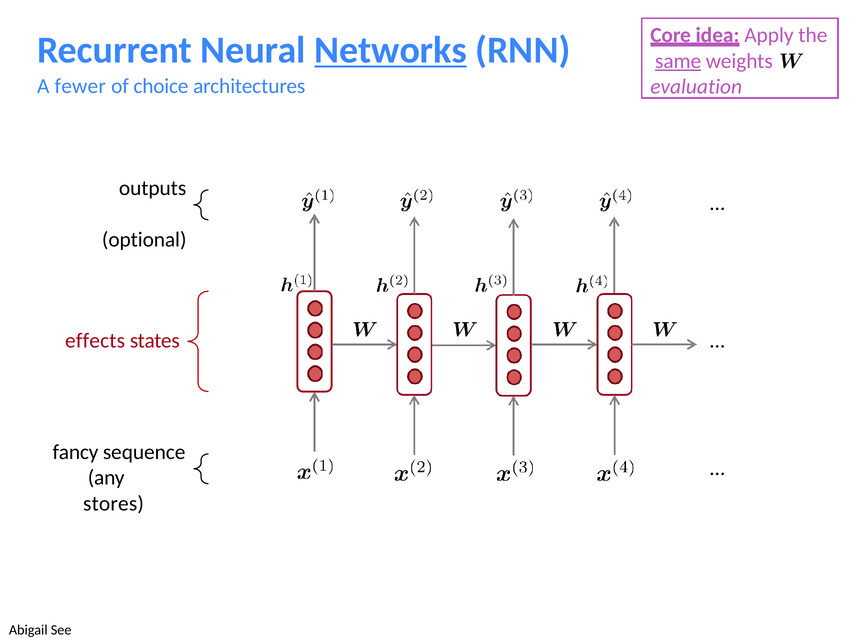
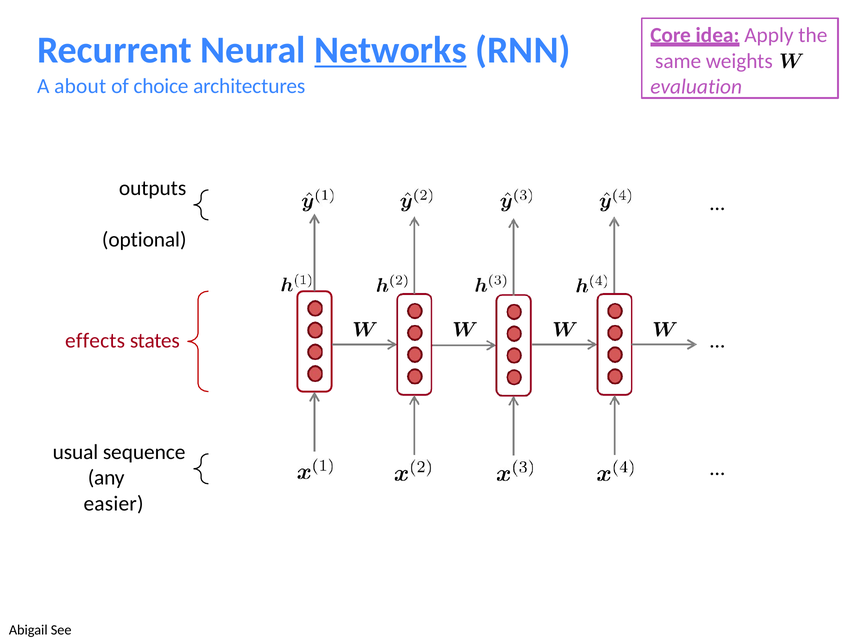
same underline: present -> none
fewer: fewer -> about
fancy: fancy -> usual
stores: stores -> easier
